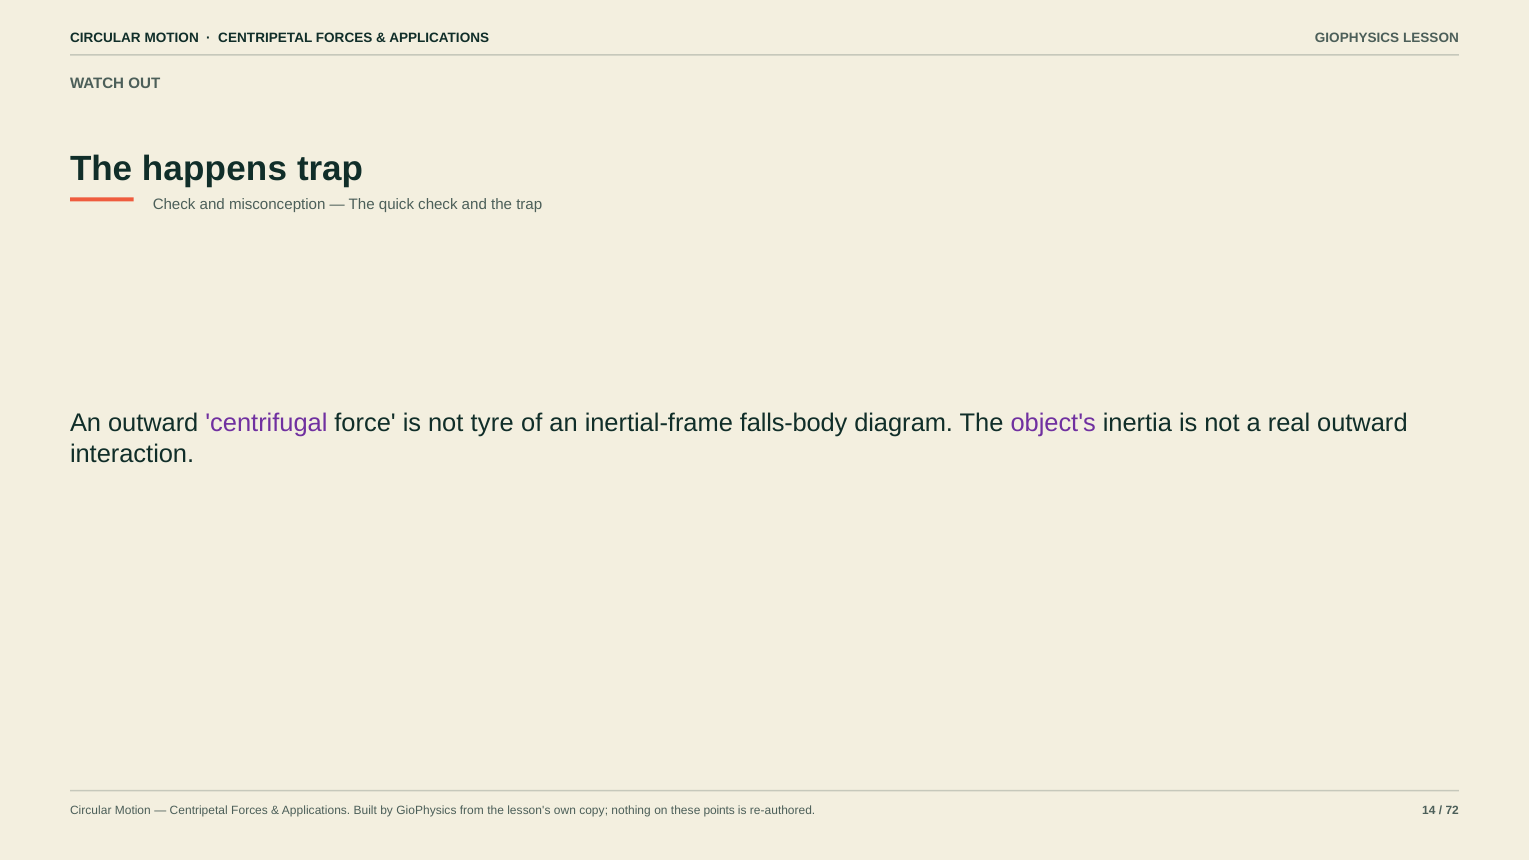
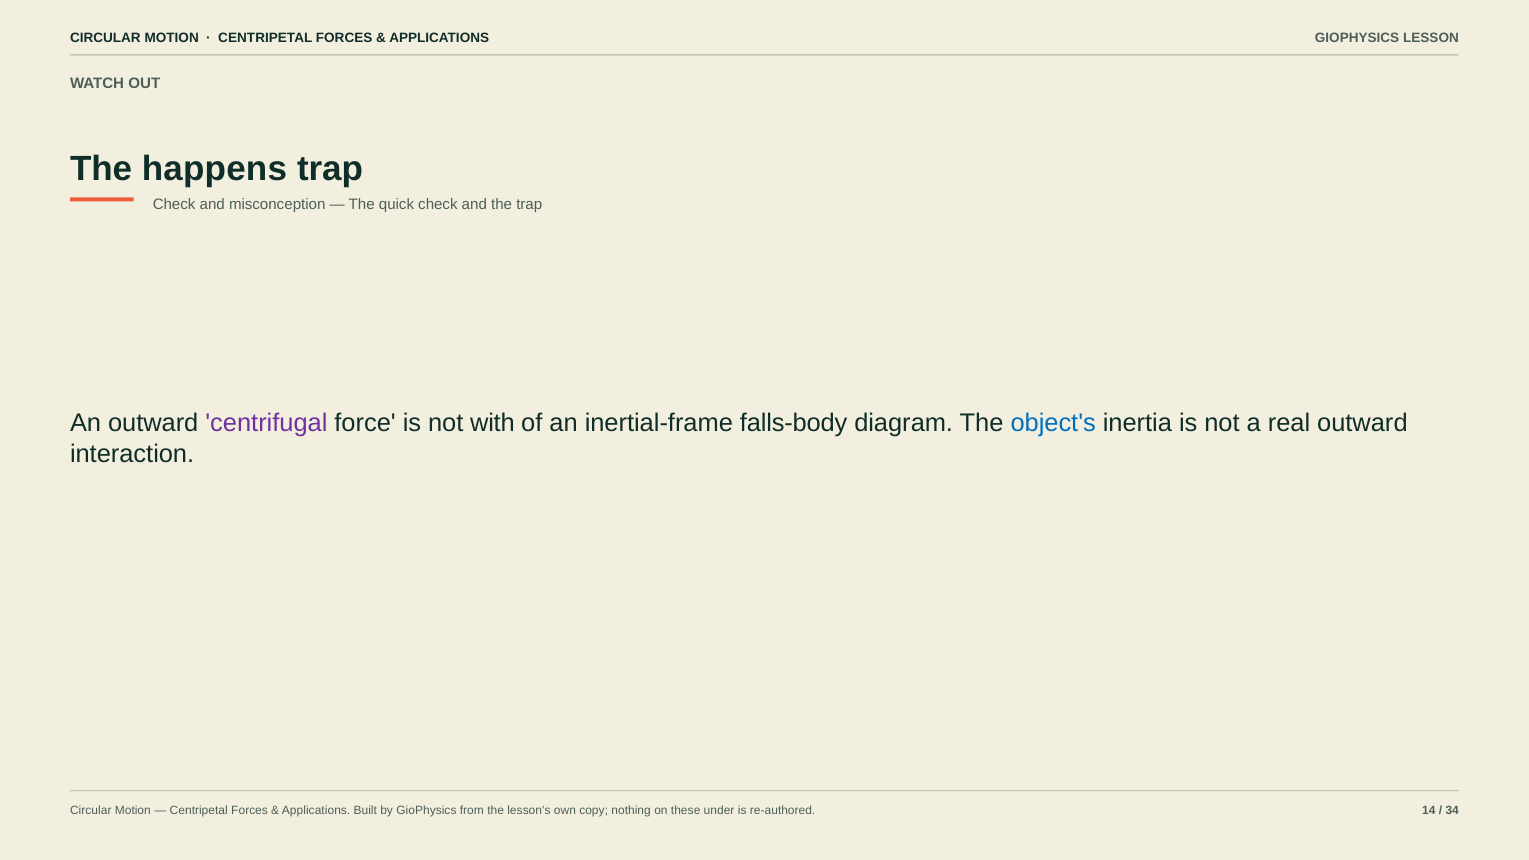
tyre: tyre -> with
object's colour: purple -> blue
points: points -> under
72: 72 -> 34
